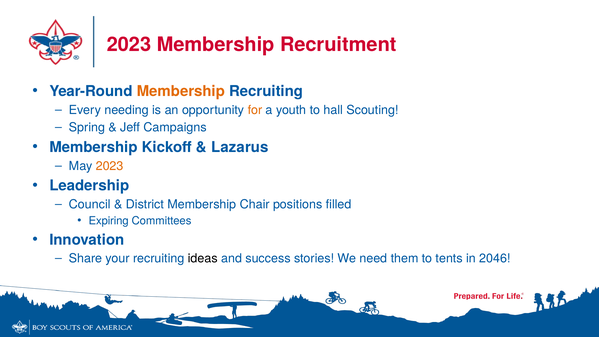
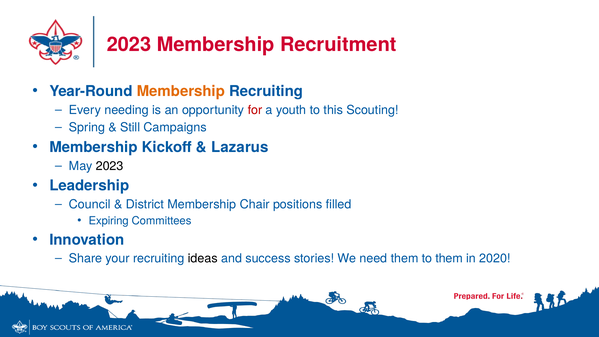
for colour: orange -> red
hall: hall -> this
Jeff: Jeff -> Still
2023 at (110, 166) colour: orange -> black
to tents: tents -> them
2046: 2046 -> 2020
